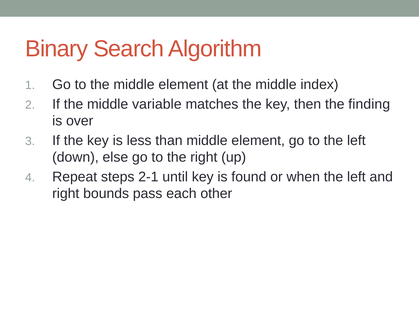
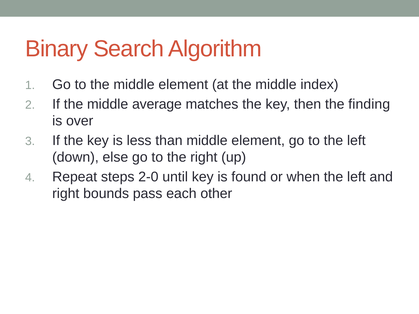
variable: variable -> average
2-1: 2-1 -> 2-0
